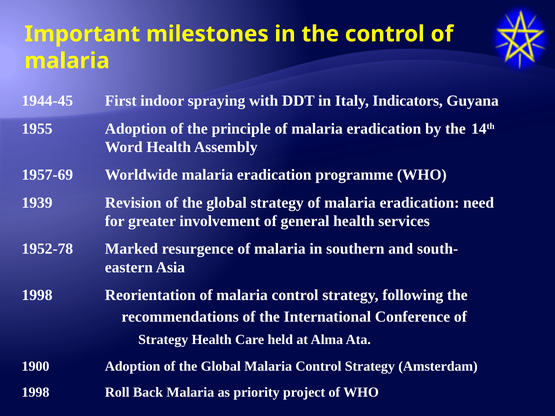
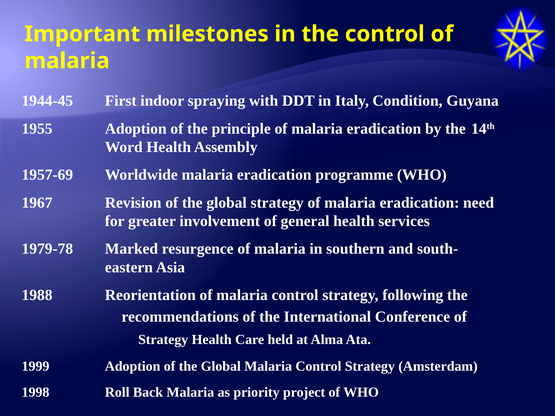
Indicators: Indicators -> Condition
1939: 1939 -> 1967
1952-78: 1952-78 -> 1979-78
1998 at (37, 295): 1998 -> 1988
1900: 1900 -> 1999
